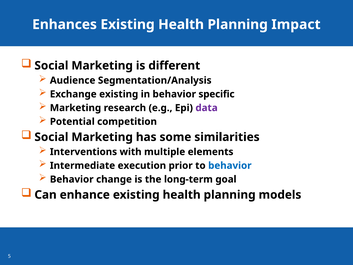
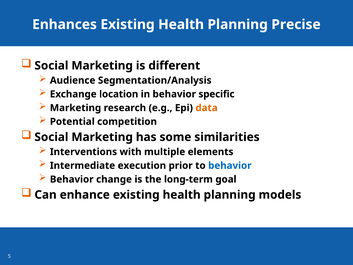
Impact: Impact -> Precise
Exchange existing: existing -> location
data colour: purple -> orange
